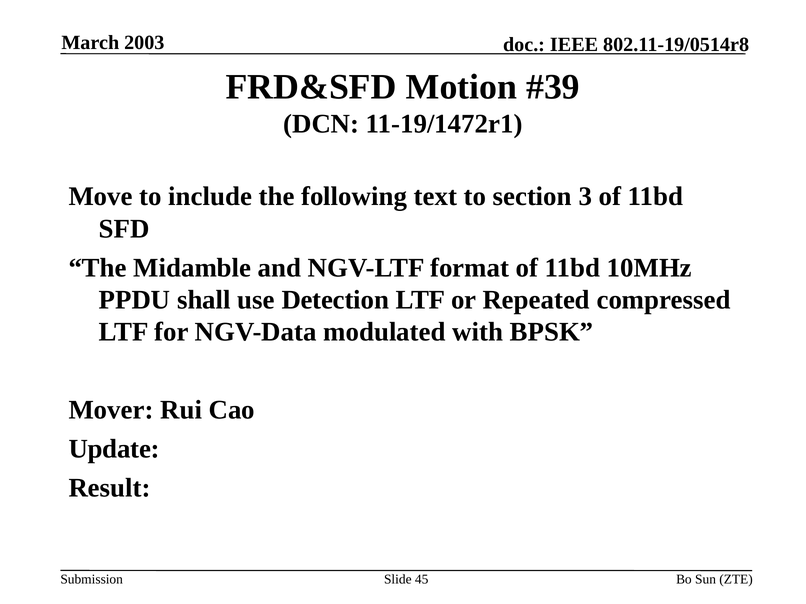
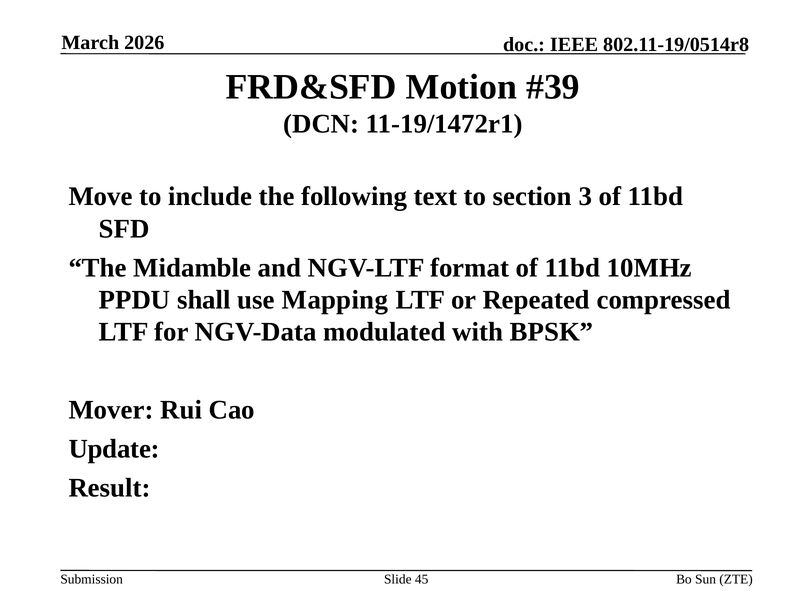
2003: 2003 -> 2026
Detection: Detection -> Mapping
